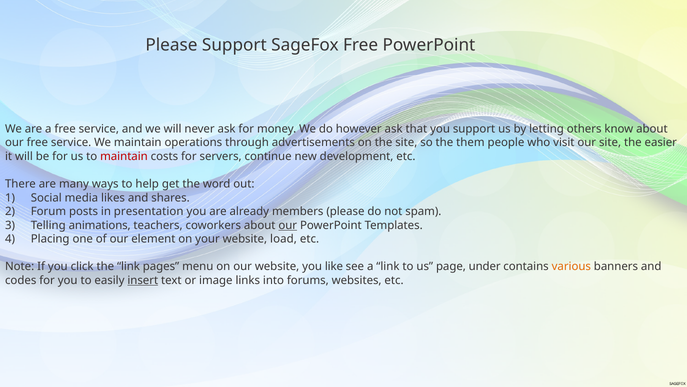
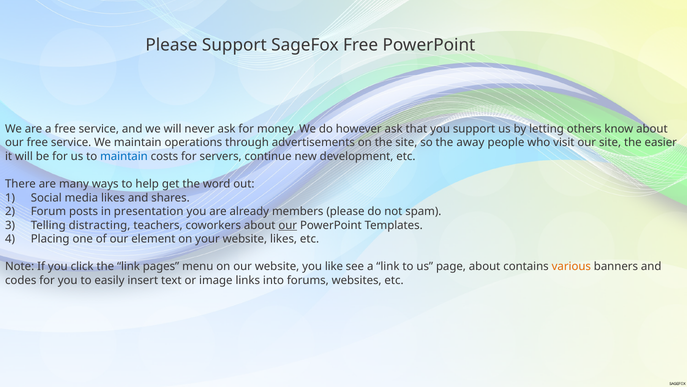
them: them -> away
maintain at (124, 156) colour: red -> blue
animations: animations -> distracting
website load: load -> likes
page under: under -> about
insert underline: present -> none
